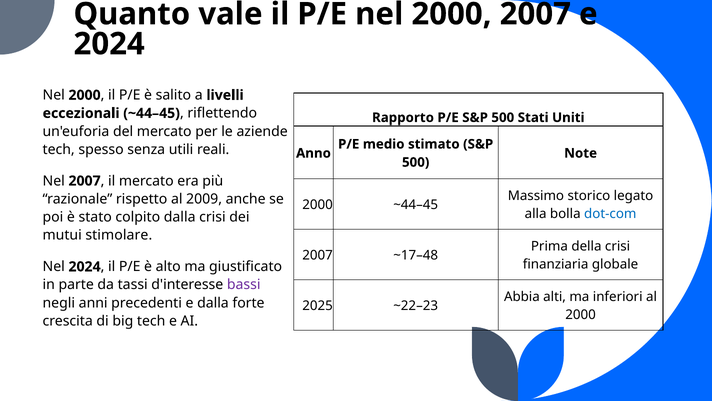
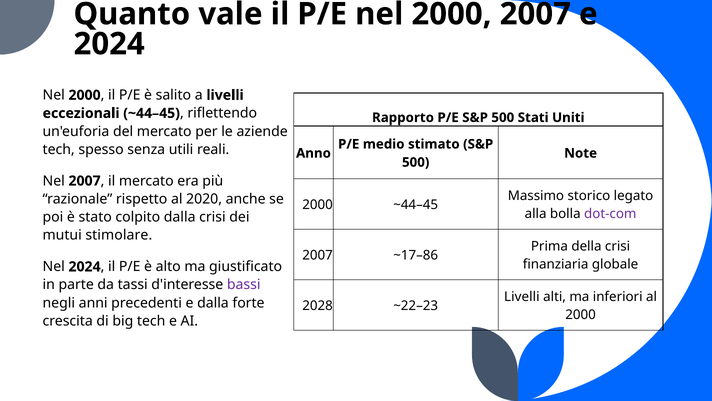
2009: 2009 -> 2020
dot-com colour: blue -> purple
~17–48: ~17–48 -> ~17–86
Abbia at (522, 296): Abbia -> Livelli
2025: 2025 -> 2028
